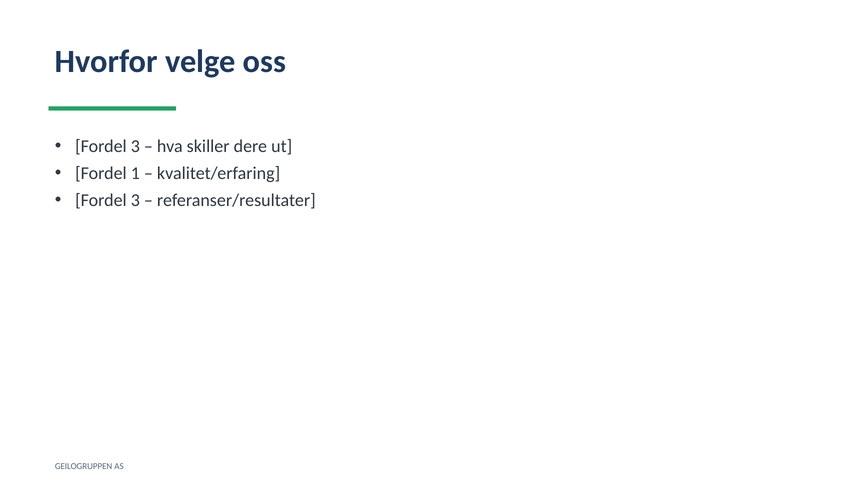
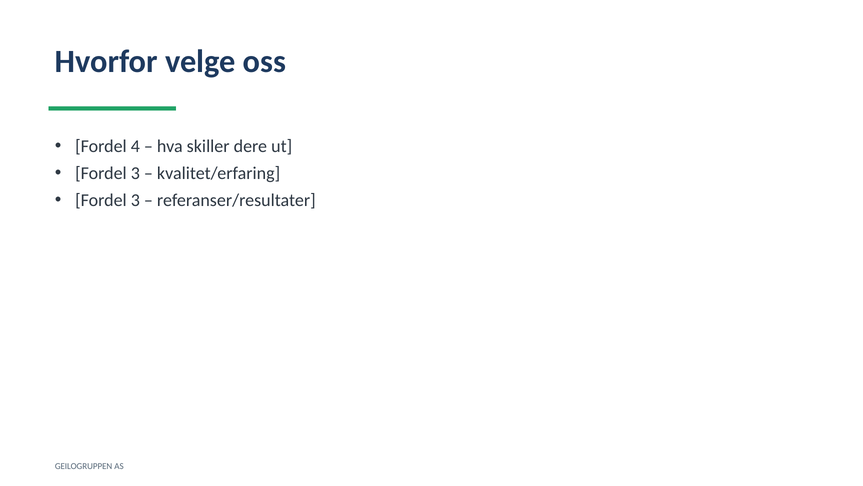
3 at (135, 146): 3 -> 4
1 at (135, 173): 1 -> 3
